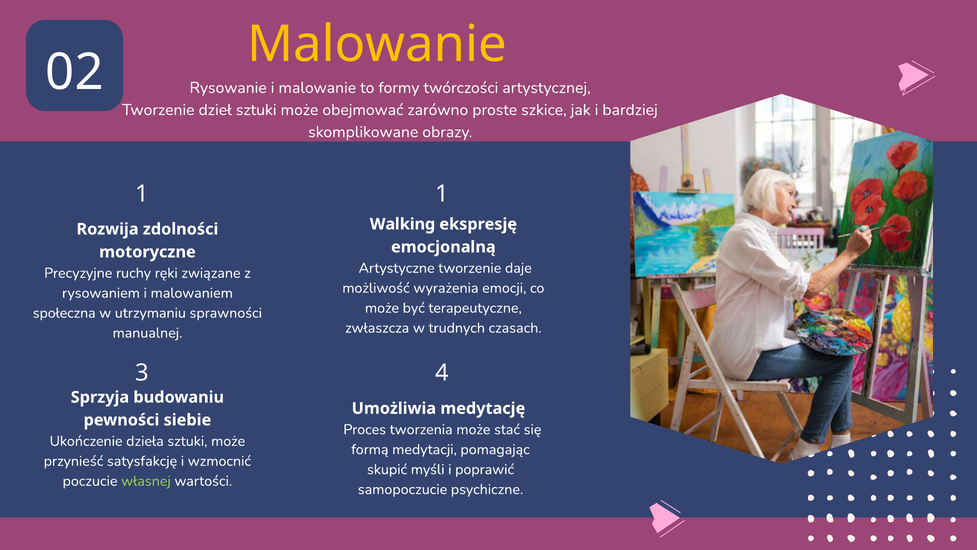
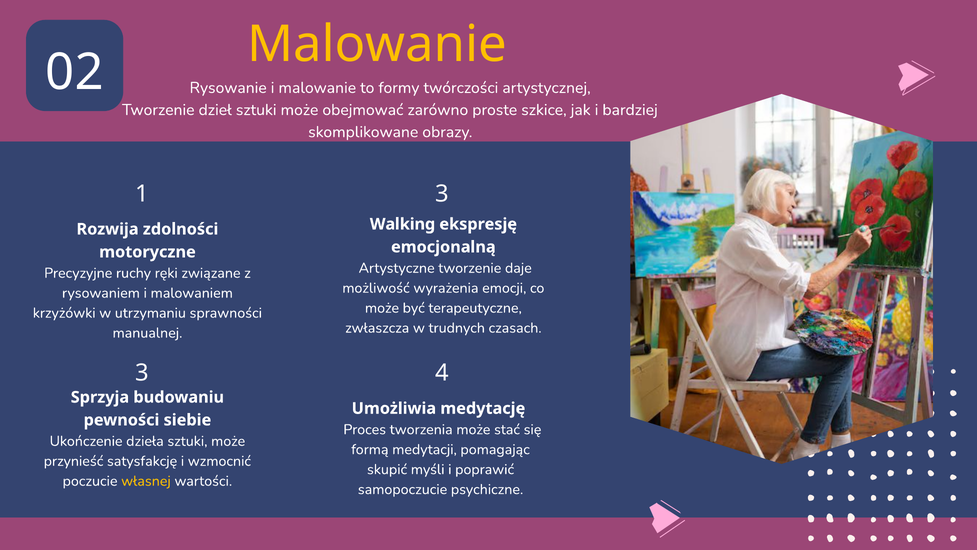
1 1: 1 -> 3
społeczna: społeczna -> krzyżówki
własnej colour: light green -> yellow
